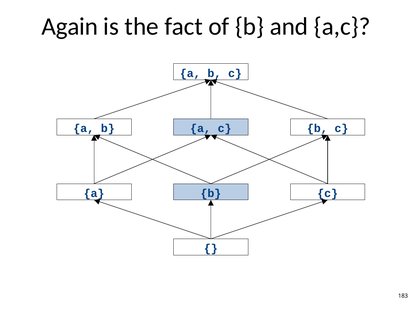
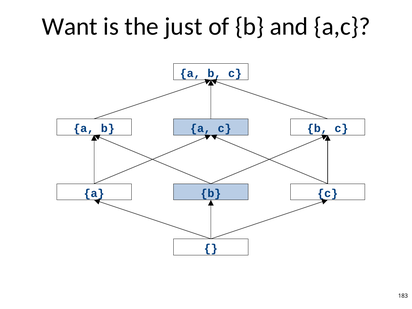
Again: Again -> Want
fact: fact -> just
